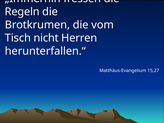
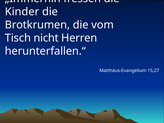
Regeln: Regeln -> Kinder
